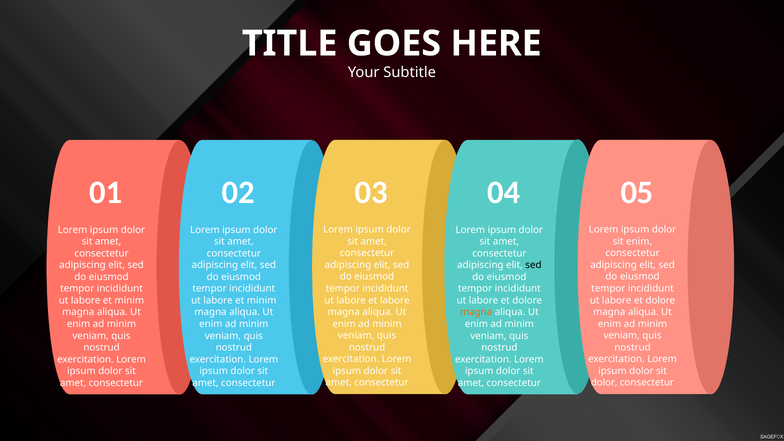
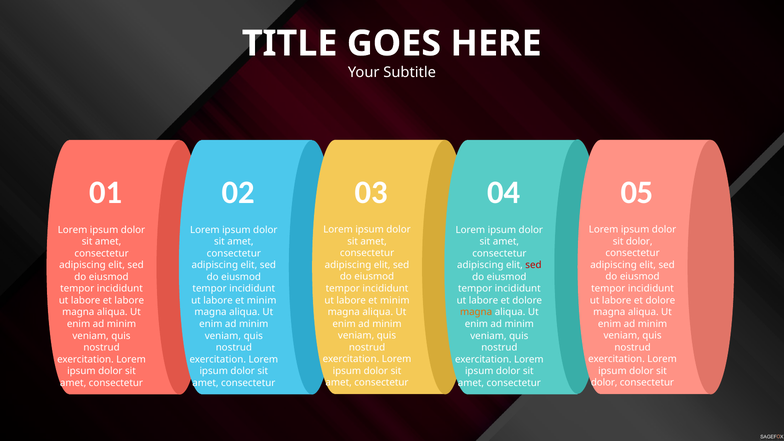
enim at (639, 241): enim -> dolor
sed at (533, 265) colour: black -> red
labore at (395, 300): labore -> minim
minim at (129, 300): minim -> labore
